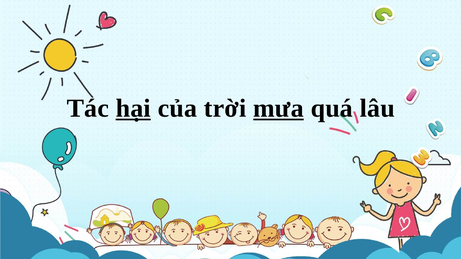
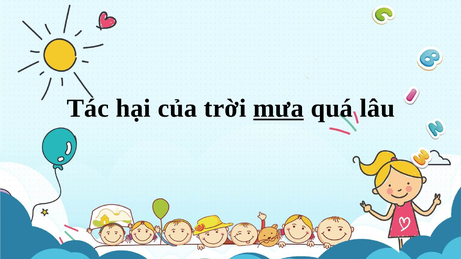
hại underline: present -> none
